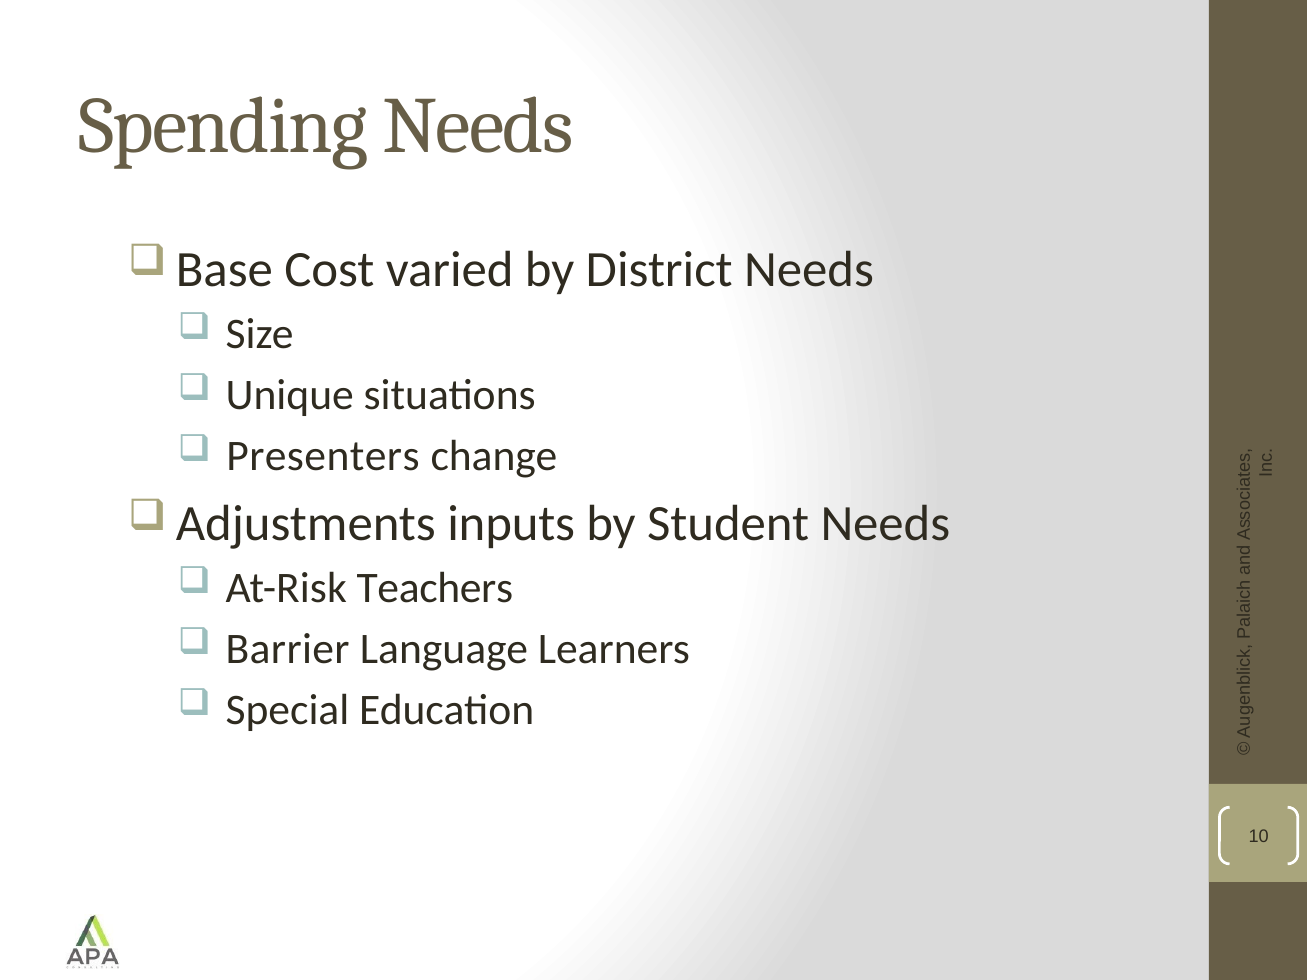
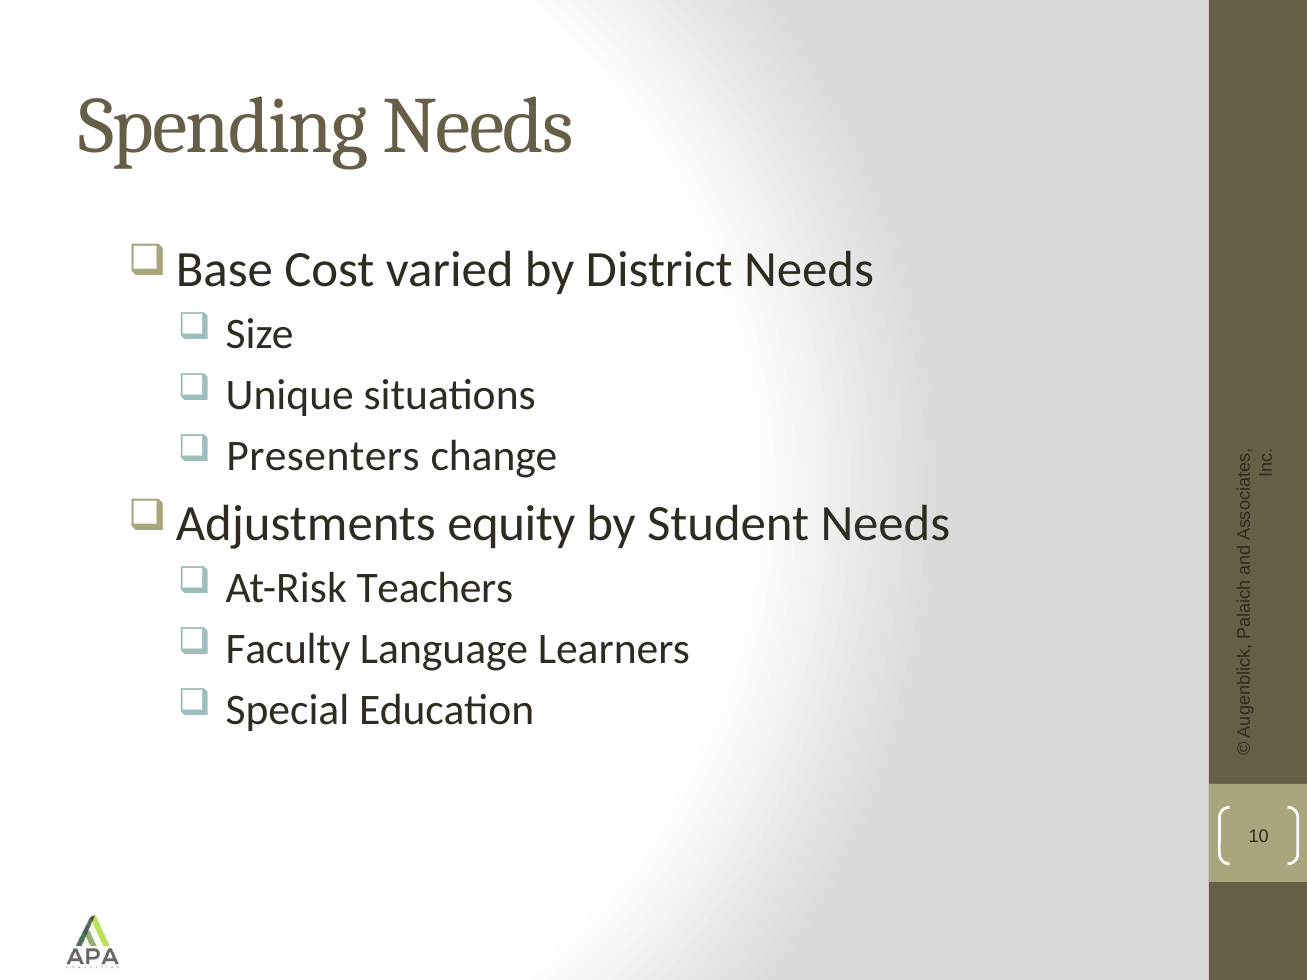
inputs: inputs -> equity
Barrier: Barrier -> Faculty
